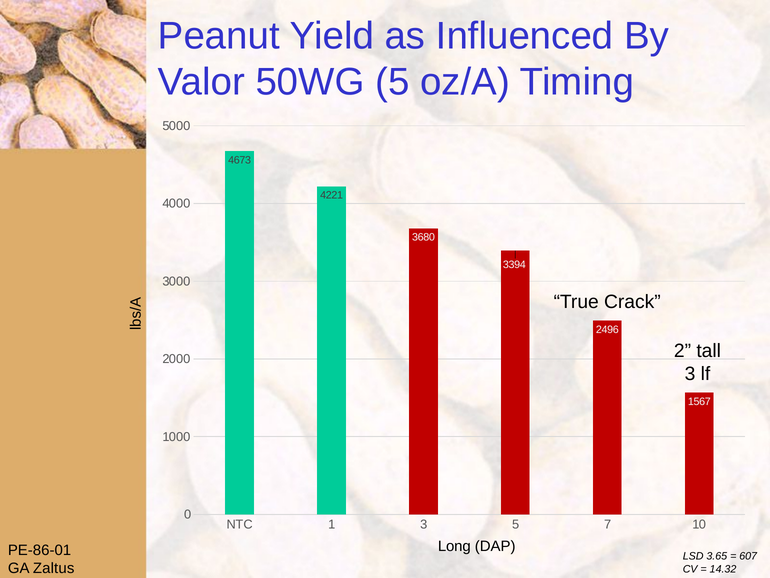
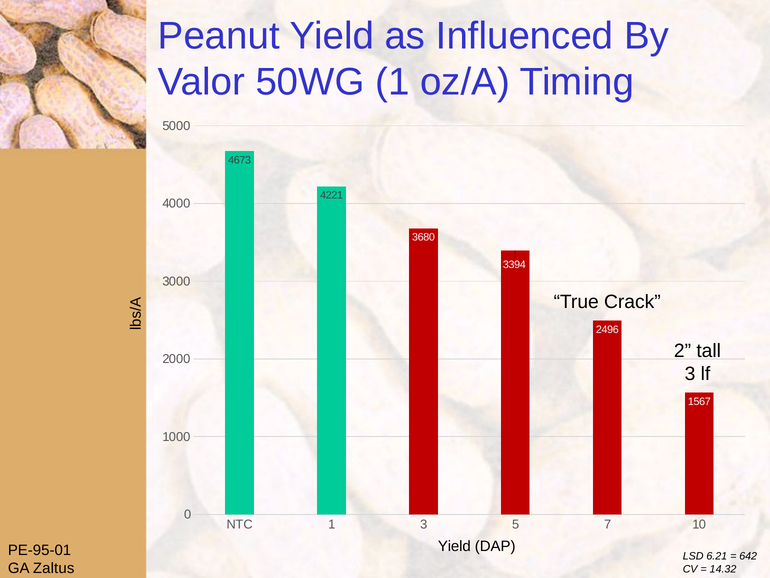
50WG 5: 5 -> 1
Long at (454, 546): Long -> Yield
PE-86-01: PE-86-01 -> PE-95-01
3.65: 3.65 -> 6.21
607: 607 -> 642
